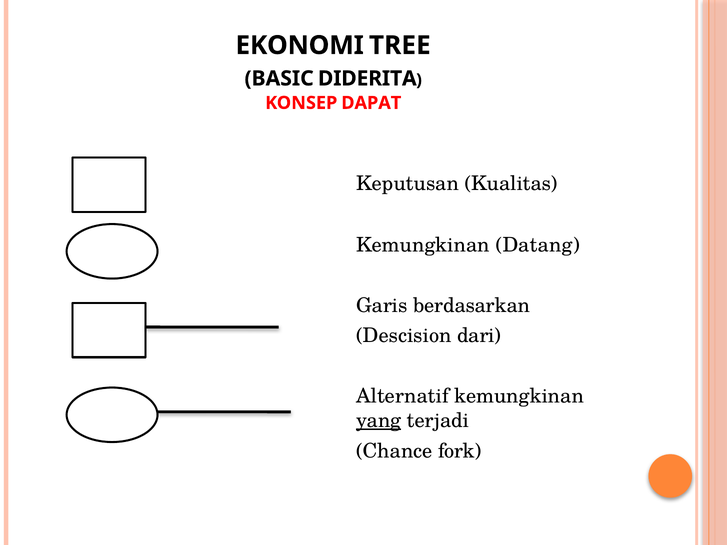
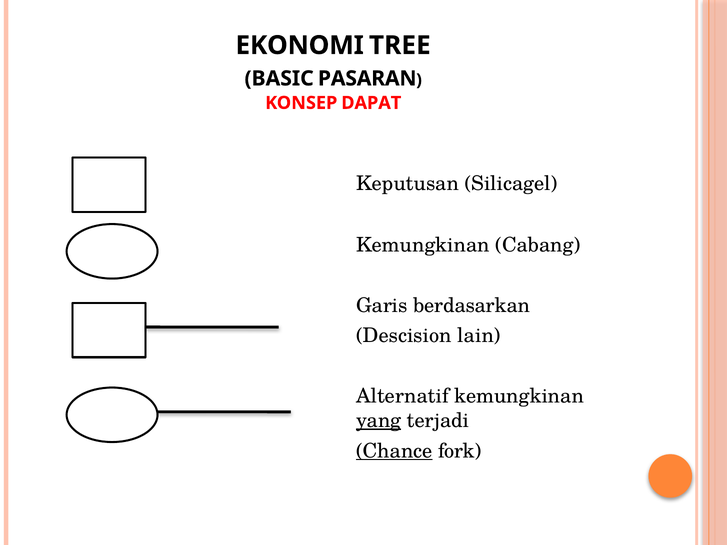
DIDERITA: DIDERITA -> PASARAN
Kualitas: Kualitas -> Silicagel
Datang: Datang -> Cabang
dari: dari -> lain
Chance underline: none -> present
